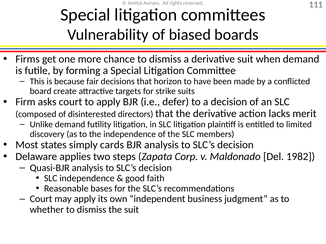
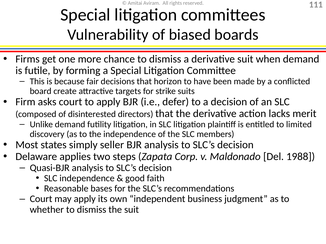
cards: cards -> seller
1982: 1982 -> 1988
